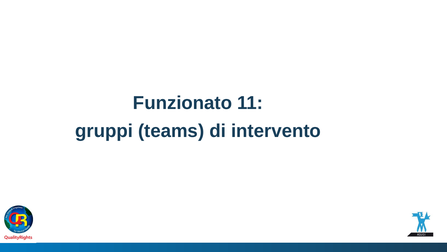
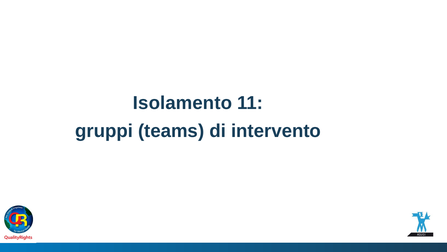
Funzionato: Funzionato -> Isolamento
